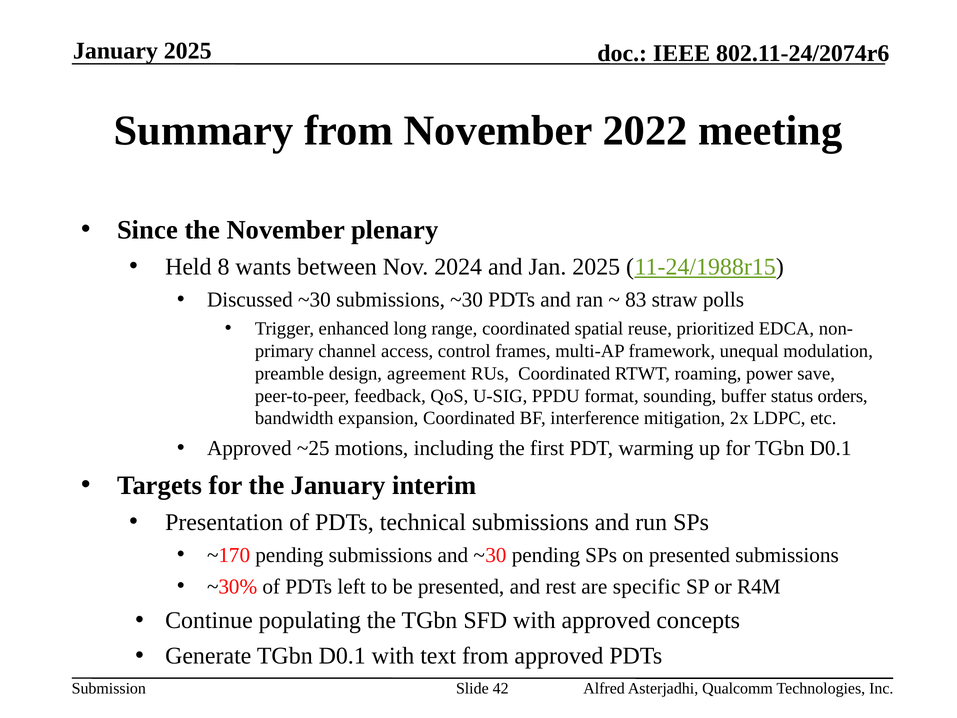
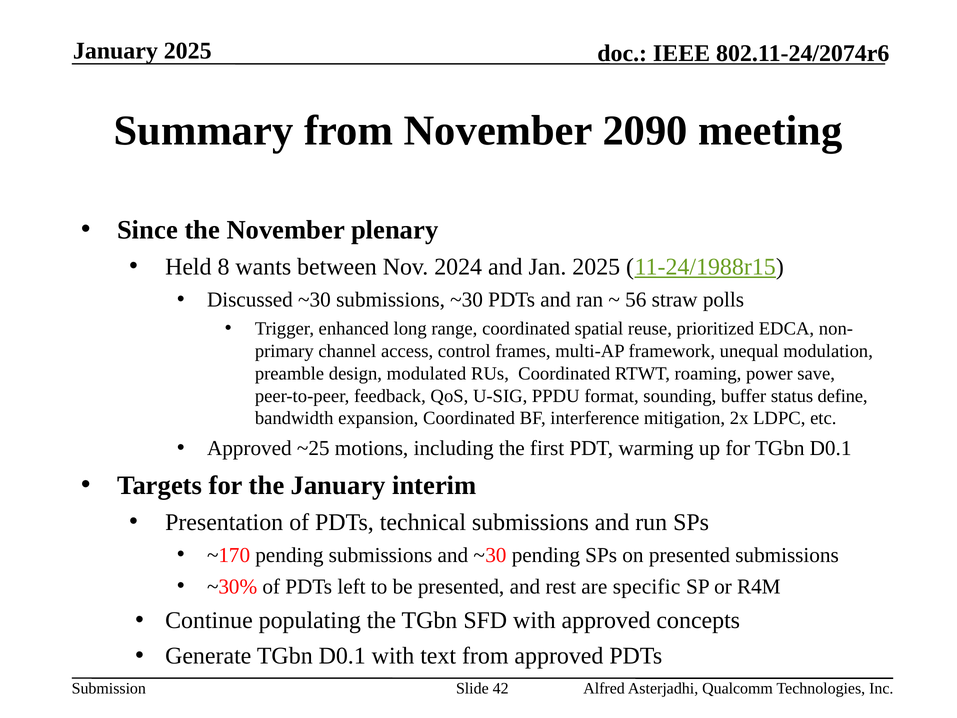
2022: 2022 -> 2090
83: 83 -> 56
agreement: agreement -> modulated
orders: orders -> define
